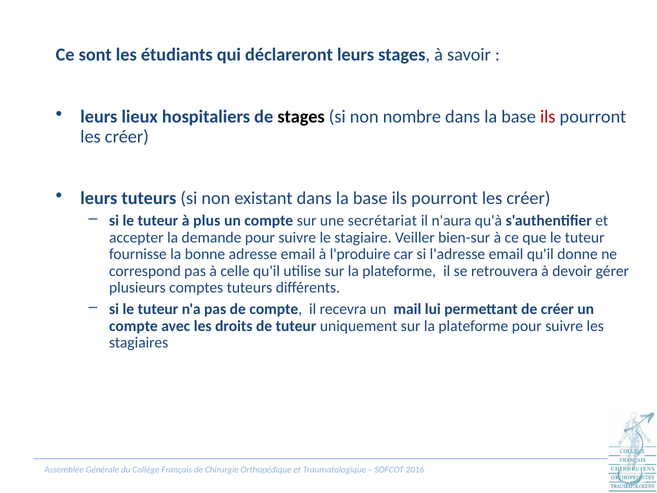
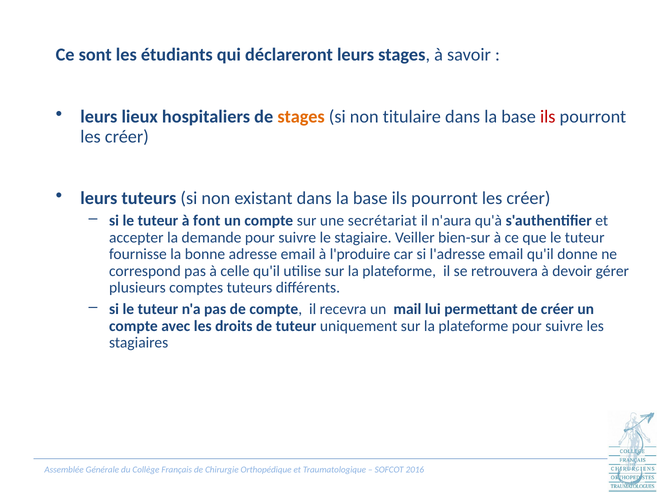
stages at (301, 117) colour: black -> orange
nombre: nombre -> titulaire
plus: plus -> font
